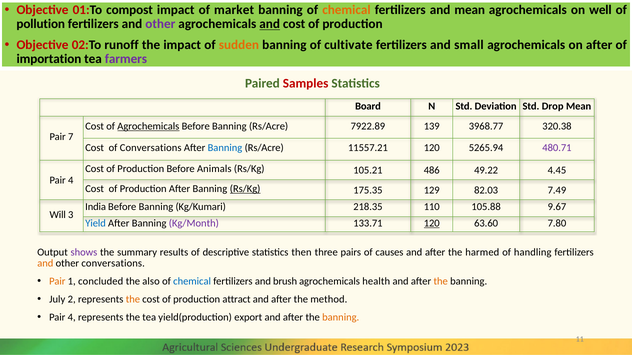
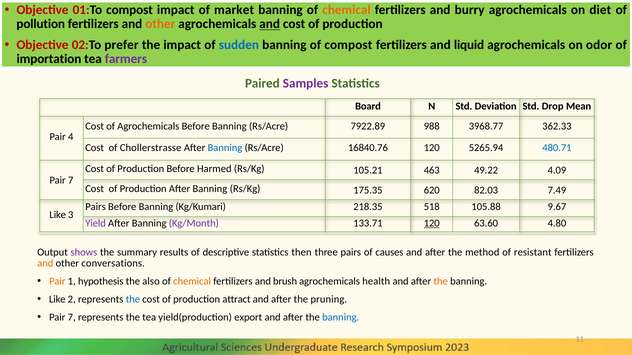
and mean: mean -> burry
well: well -> diet
other at (160, 24) colour: purple -> orange
runoff: runoff -> prefer
sudden colour: orange -> blue
of cultivate: cultivate -> compost
small: small -> liquid
on after: after -> odor
Samples colour: red -> purple
Agrochemicals at (148, 126) underline: present -> none
139: 139 -> 988
320.38: 320.38 -> 362.33
7: 7 -> 4
of Conversations: Conversations -> Chollerstrasse
11557.21: 11557.21 -> 16840.76
480.71 colour: purple -> blue
Animals: Animals -> Harmed
486: 486 -> 463
4.45: 4.45 -> 4.09
4 at (71, 181): 4 -> 7
Rs/Kg at (245, 189) underline: present -> none
129: 129 -> 620
India at (96, 207): India -> Pairs
110: 110 -> 518
Will at (58, 215): Will -> Like
Yield colour: blue -> purple
7.80: 7.80 -> 4.80
harmed: harmed -> method
handling: handling -> resistant
concluded: concluded -> hypothesis
chemical at (192, 282) colour: blue -> orange
July at (57, 300): July -> Like
the at (133, 300) colour: orange -> blue
method: method -> pruning
4 at (72, 318): 4 -> 7
banning at (341, 318) colour: orange -> blue
